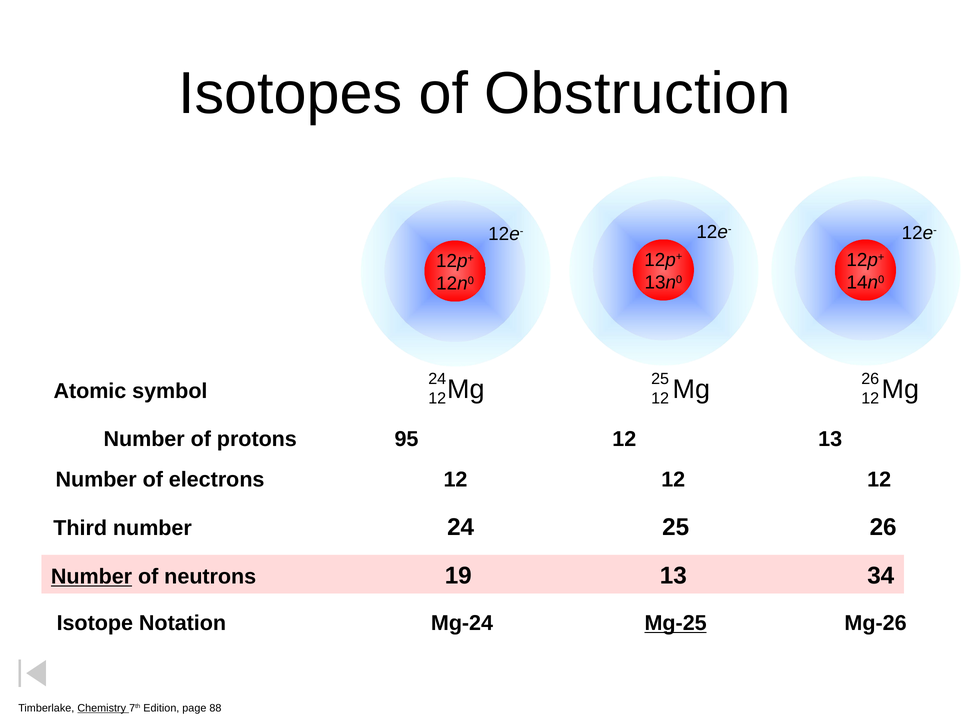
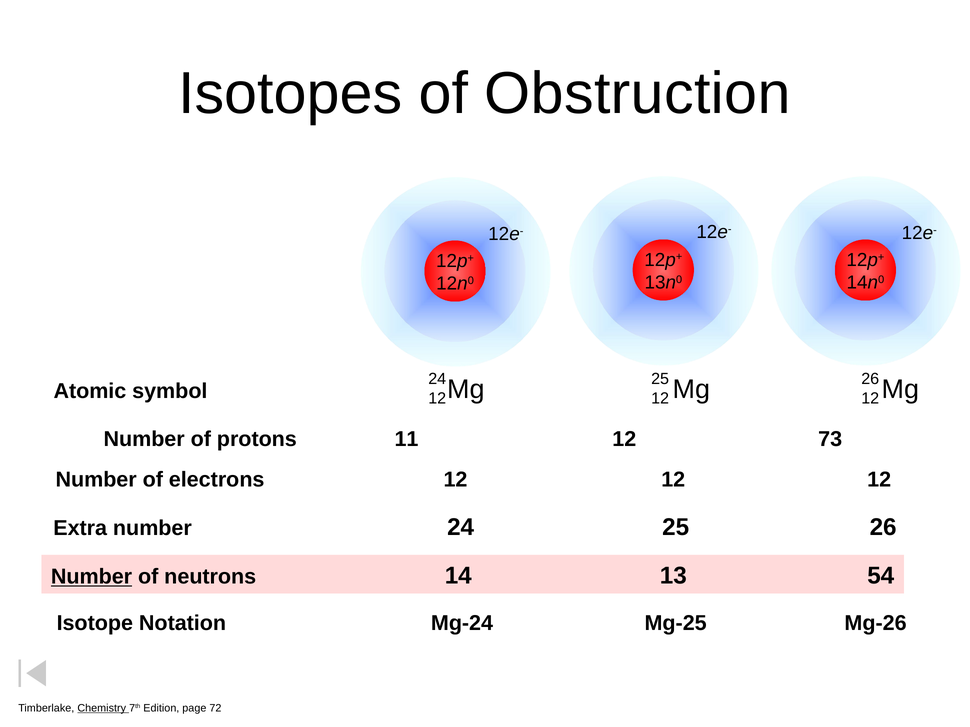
95: 95 -> 11
12 13: 13 -> 73
Third: Third -> Extra
19: 19 -> 14
34: 34 -> 54
Mg-25 underline: present -> none
88: 88 -> 72
